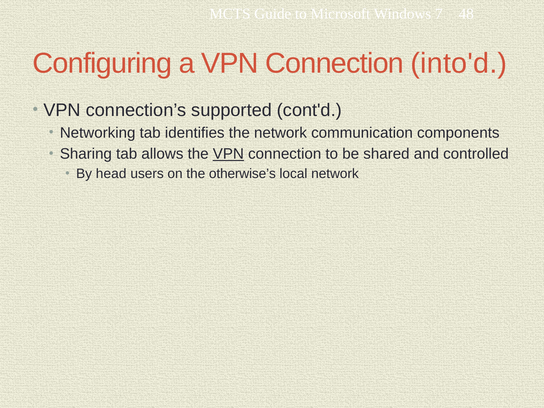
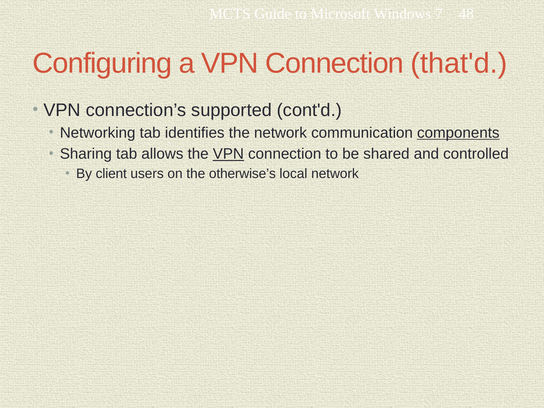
into'd: into'd -> that'd
components underline: none -> present
head: head -> client
